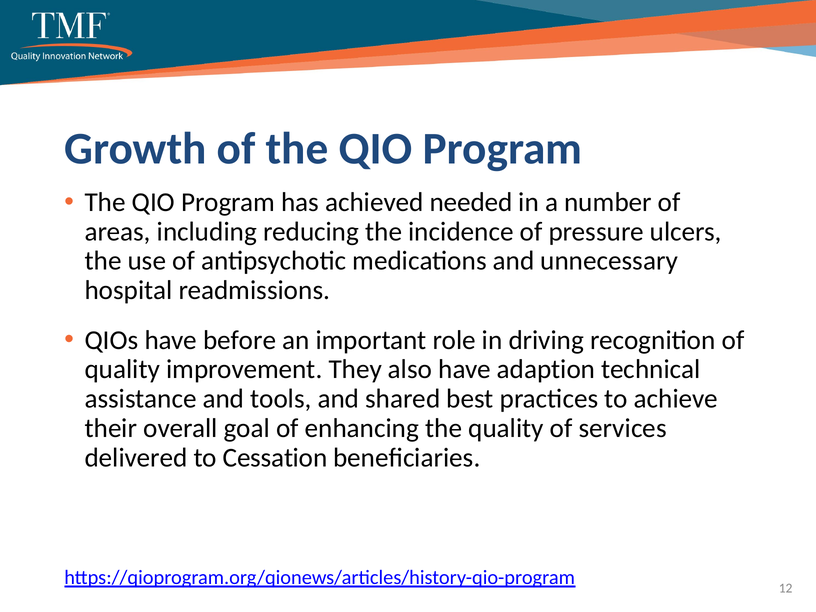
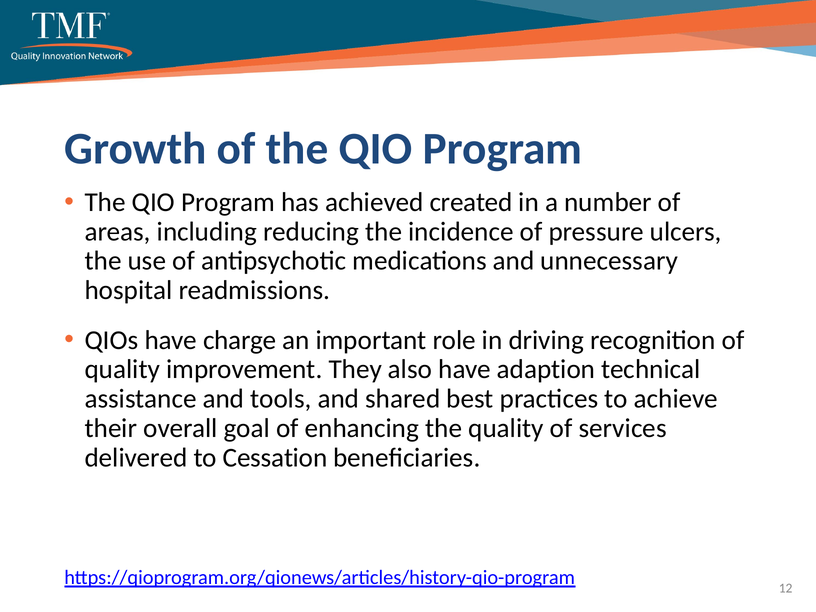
needed: needed -> created
before: before -> charge
